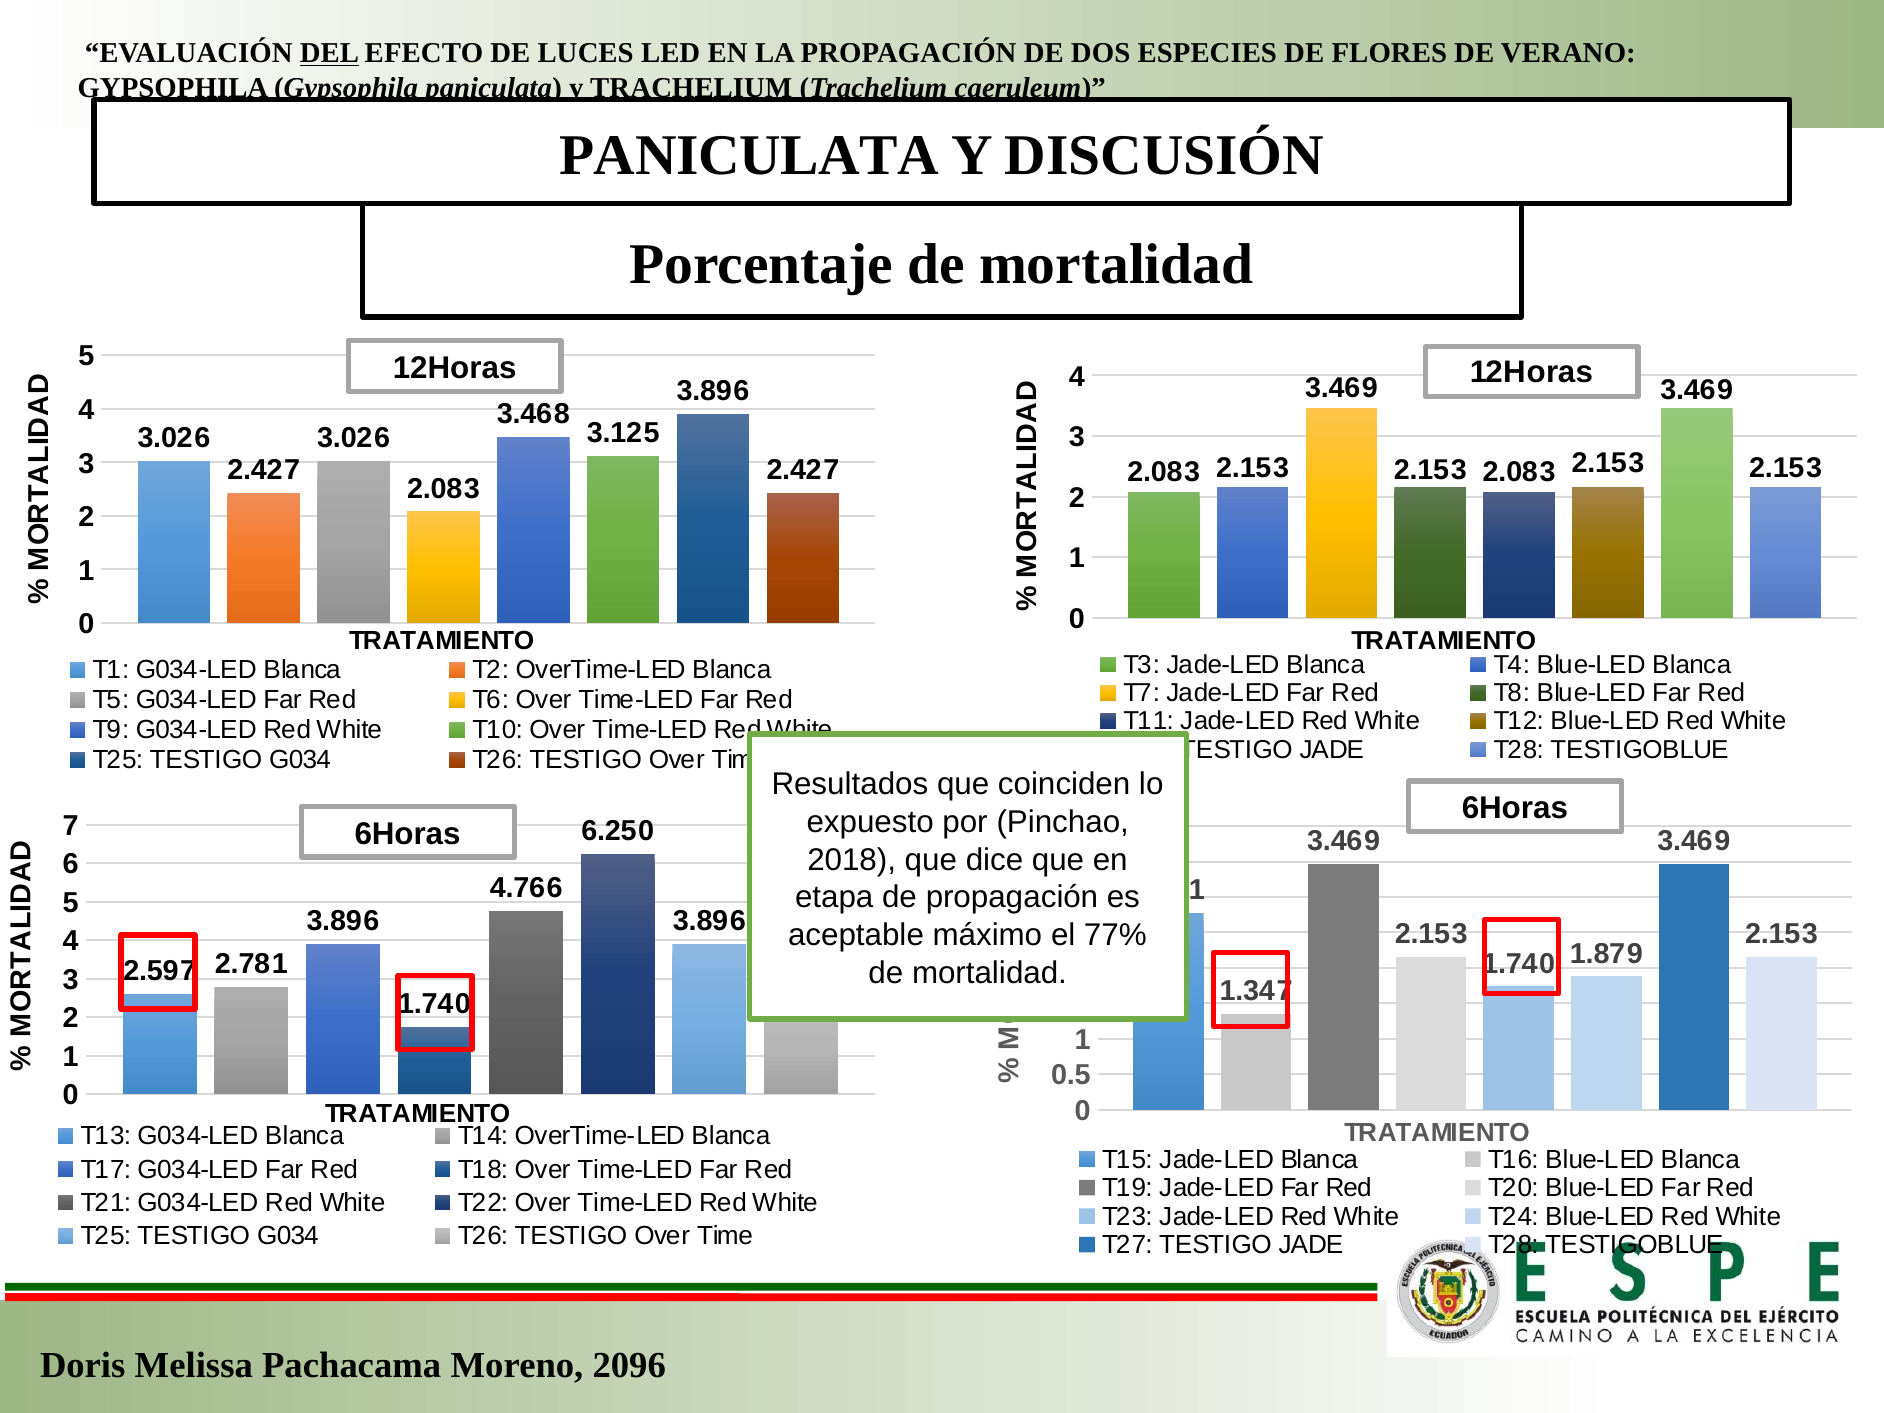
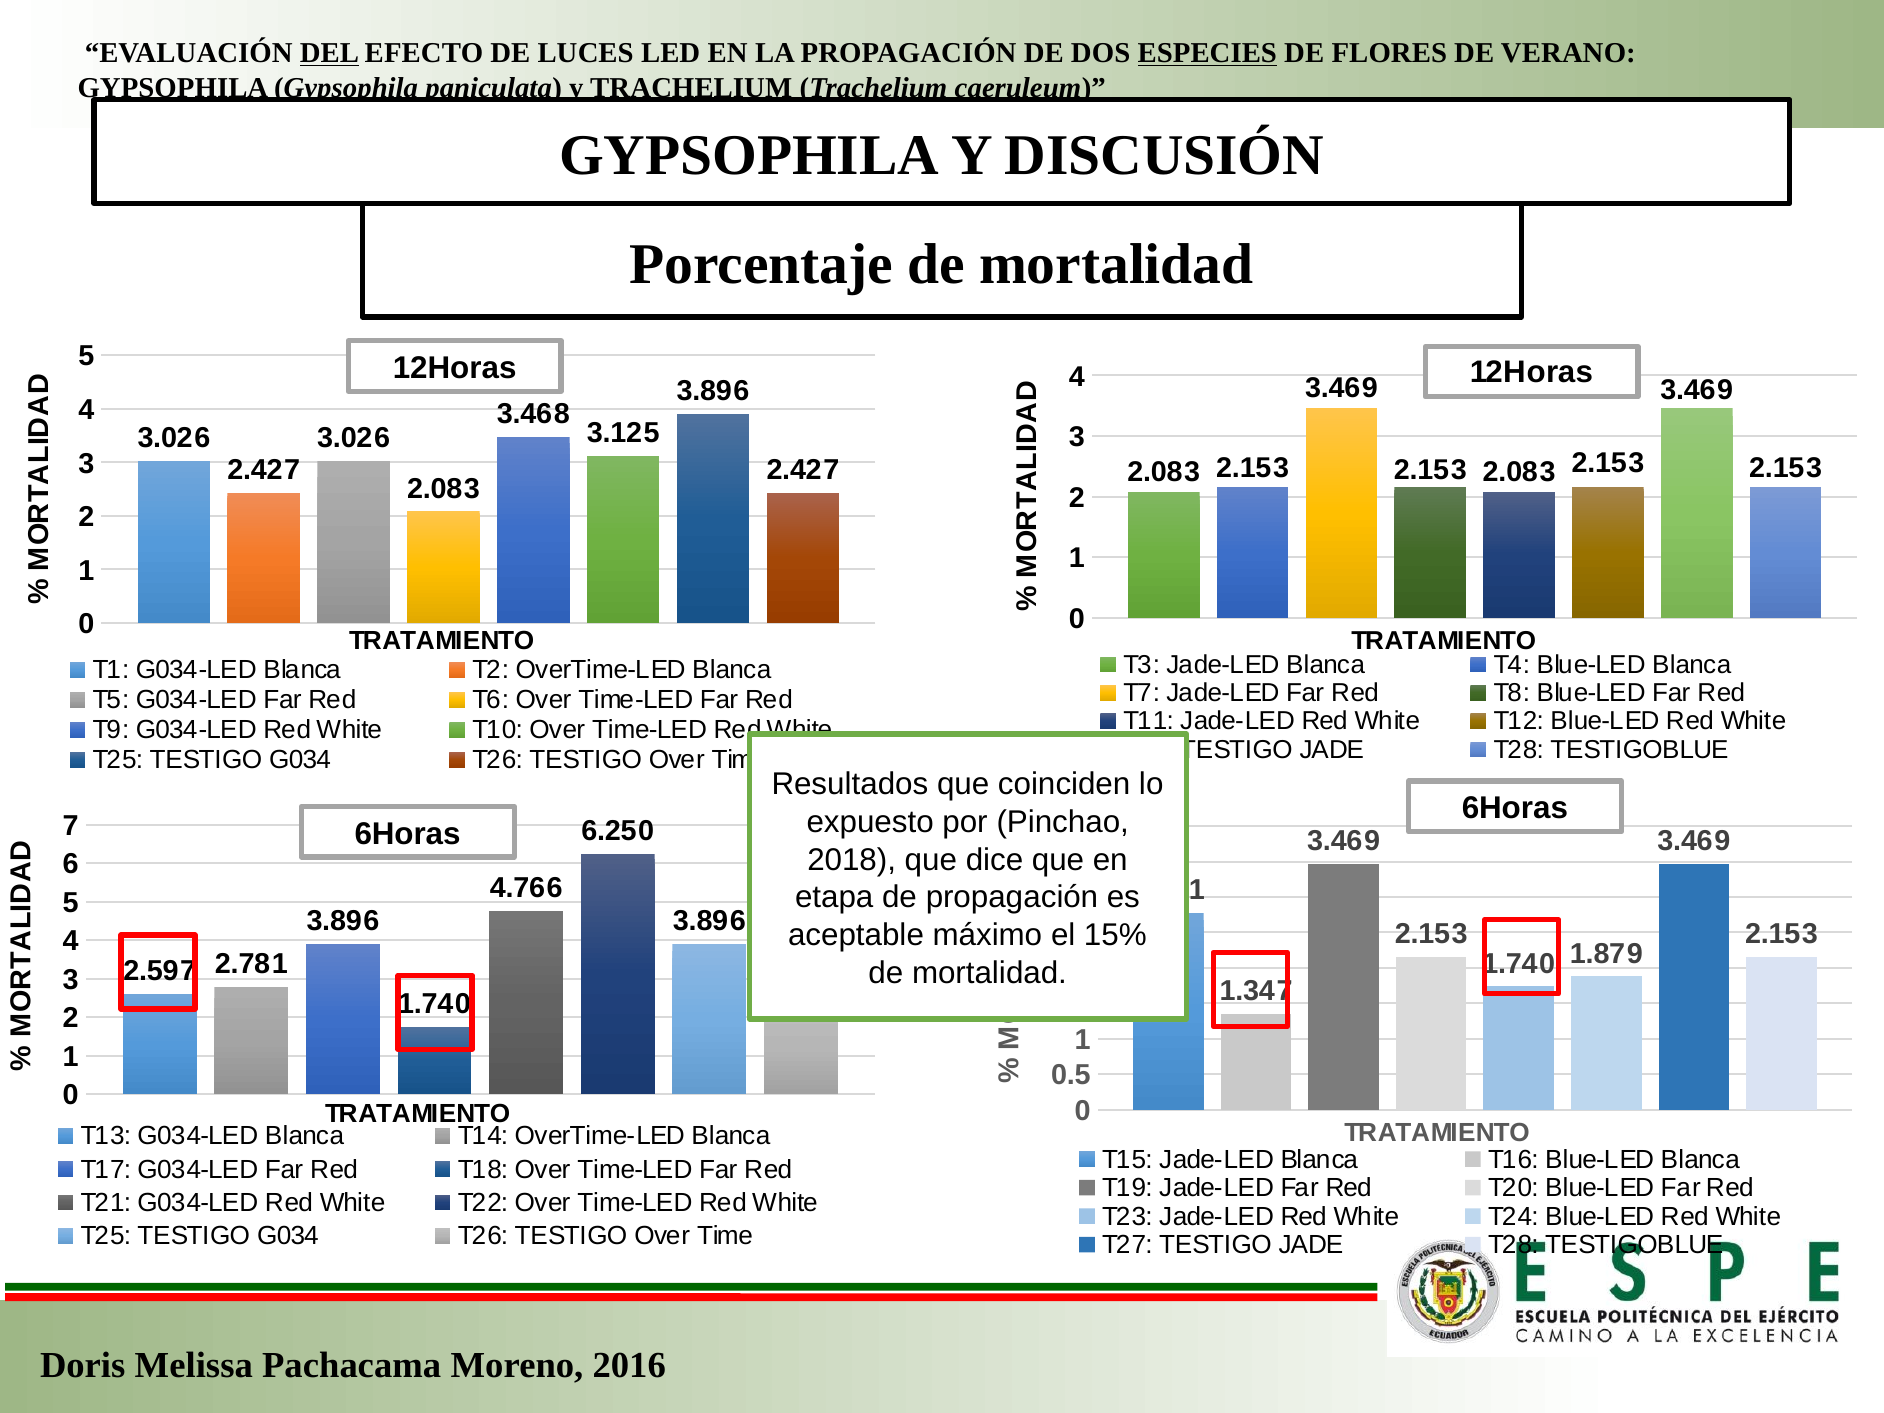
ESPECIES underline: none -> present
PANICULATA at (749, 156): PANICULATA -> GYPSOPHILA
77%: 77% -> 15%
2096: 2096 -> 2016
